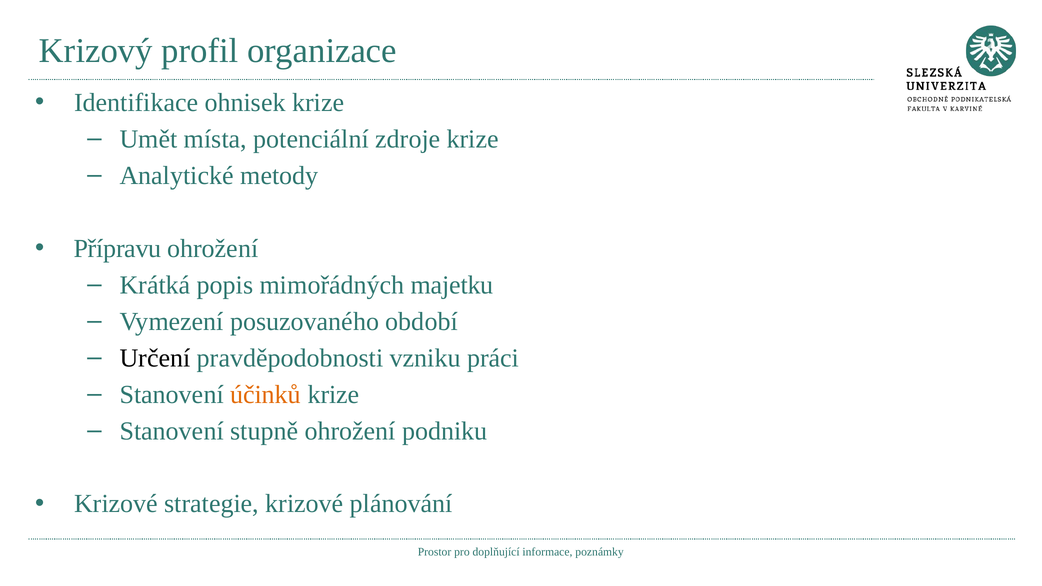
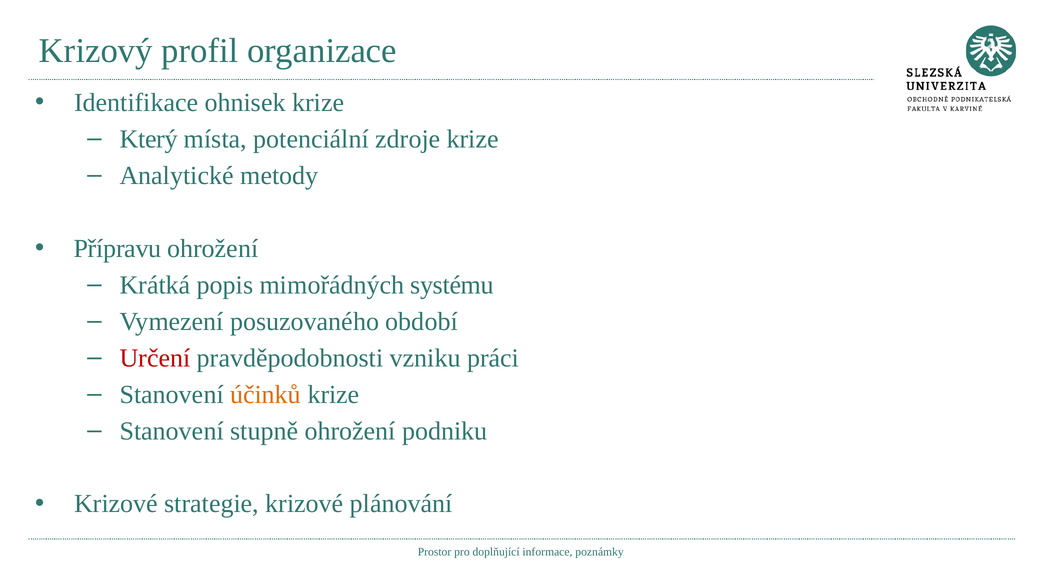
Umět: Umět -> Který
majetku: majetku -> systému
Určení colour: black -> red
